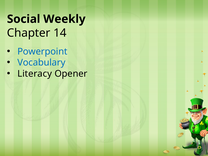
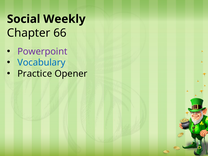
14: 14 -> 66
Powerpoint colour: blue -> purple
Literacy: Literacy -> Practice
